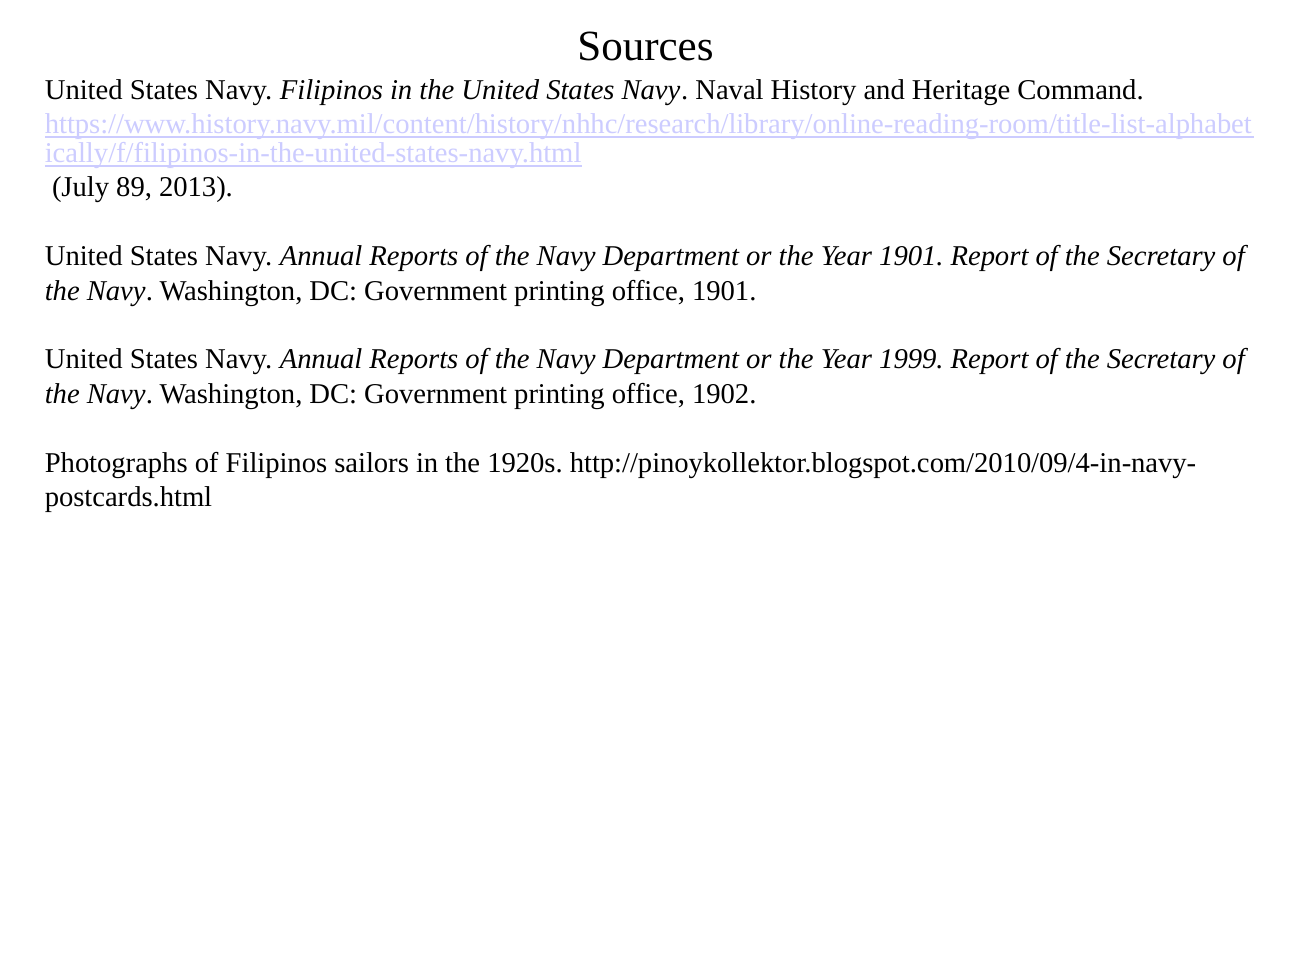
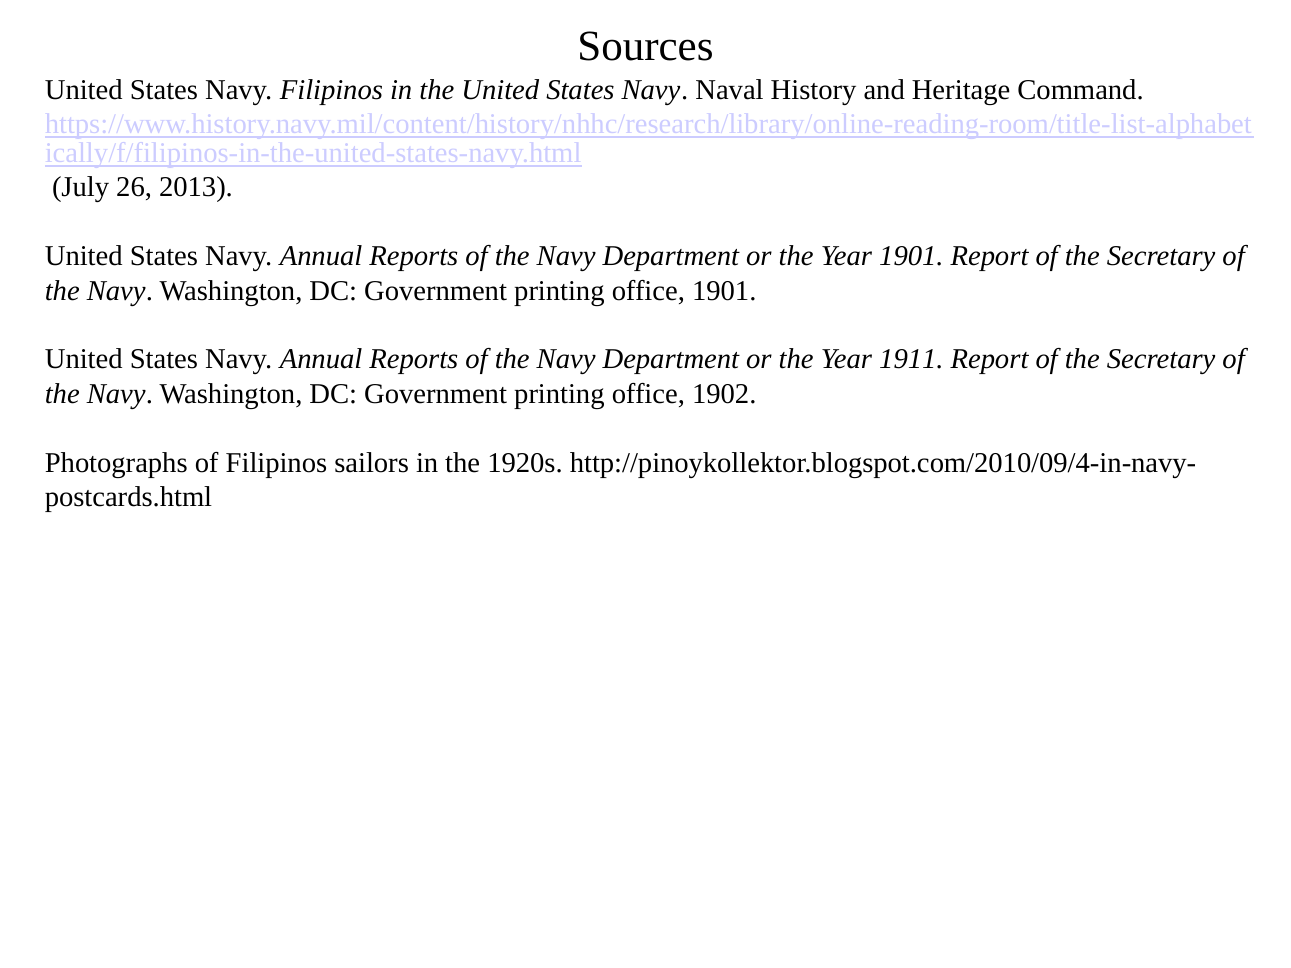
89: 89 -> 26
1999: 1999 -> 1911
